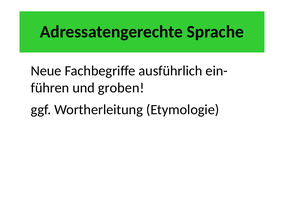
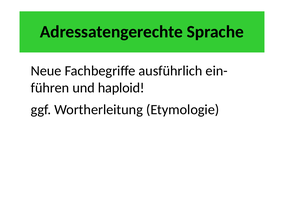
groben: groben -> haploid
